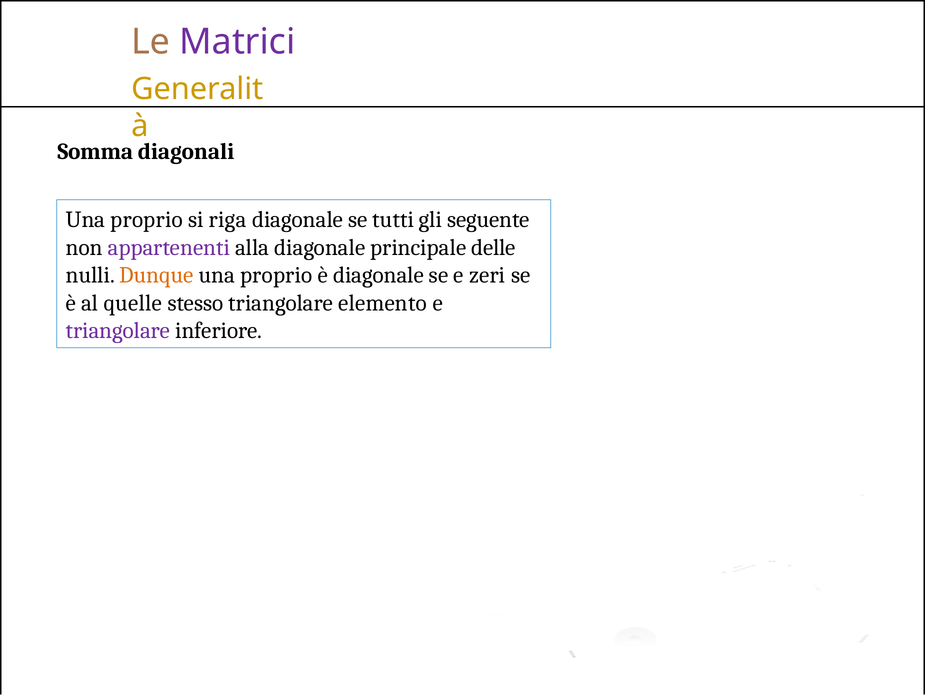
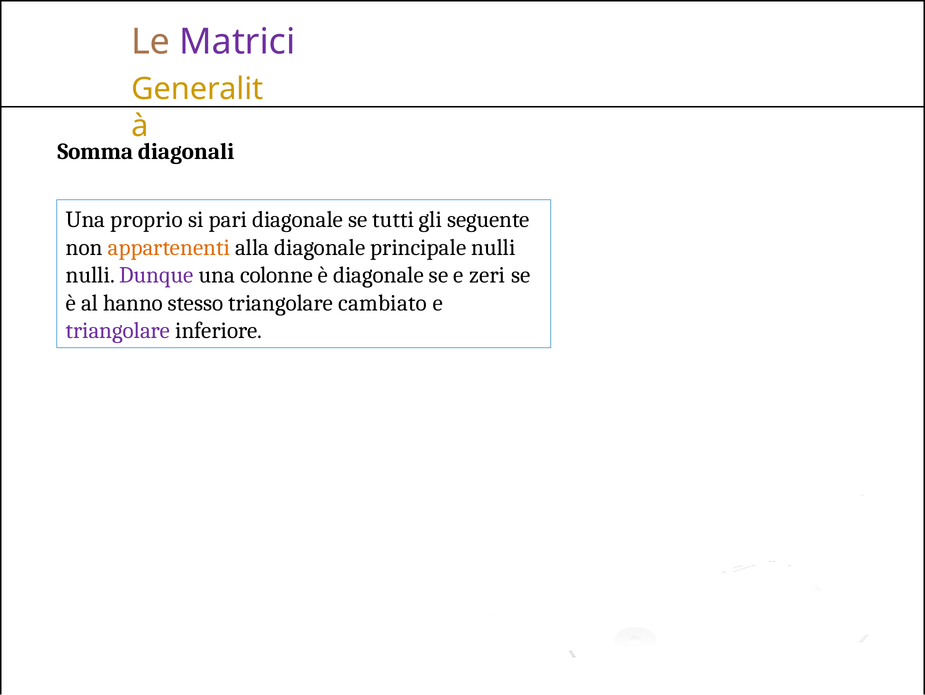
riga: riga -> pari
appartenenti colour: purple -> orange
principale delle: delle -> nulli
Dunque colour: orange -> purple
proprio at (276, 275): proprio -> colonne
quelle: quelle -> hanno
elemento: elemento -> cambiato
